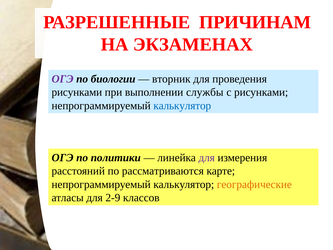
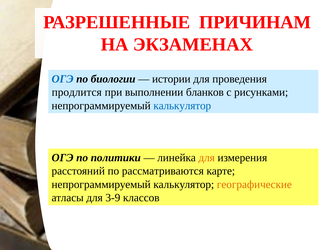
ОГЭ at (63, 79) colour: purple -> blue
вторник: вторник -> истории
рисунками at (77, 92): рисунками -> продлится
службы: службы -> бланков
для at (207, 158) colour: purple -> orange
2-9: 2-9 -> 3-9
